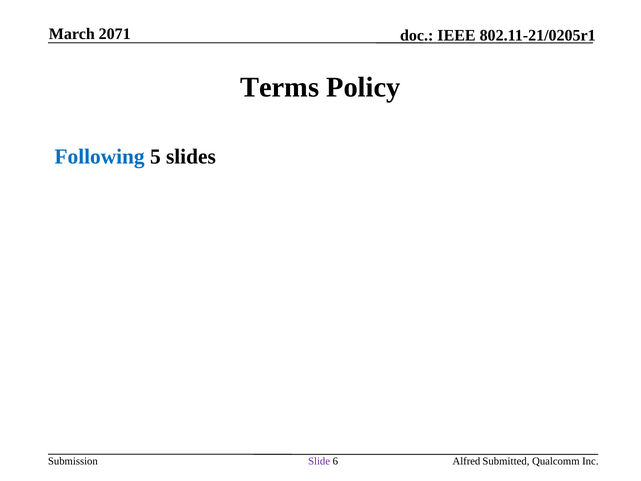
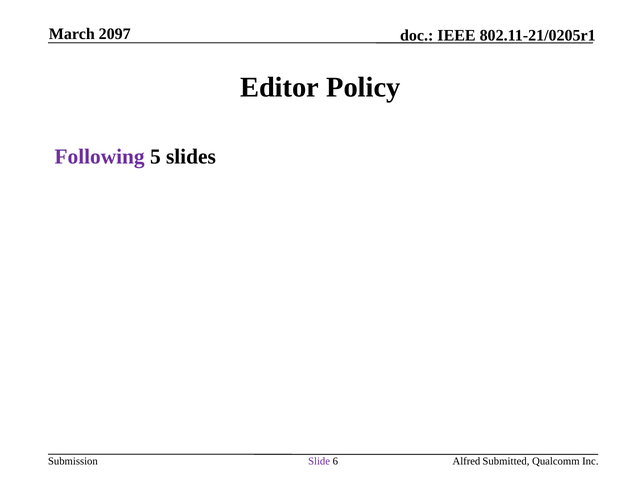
2071: 2071 -> 2097
Terms: Terms -> Editor
Following colour: blue -> purple
